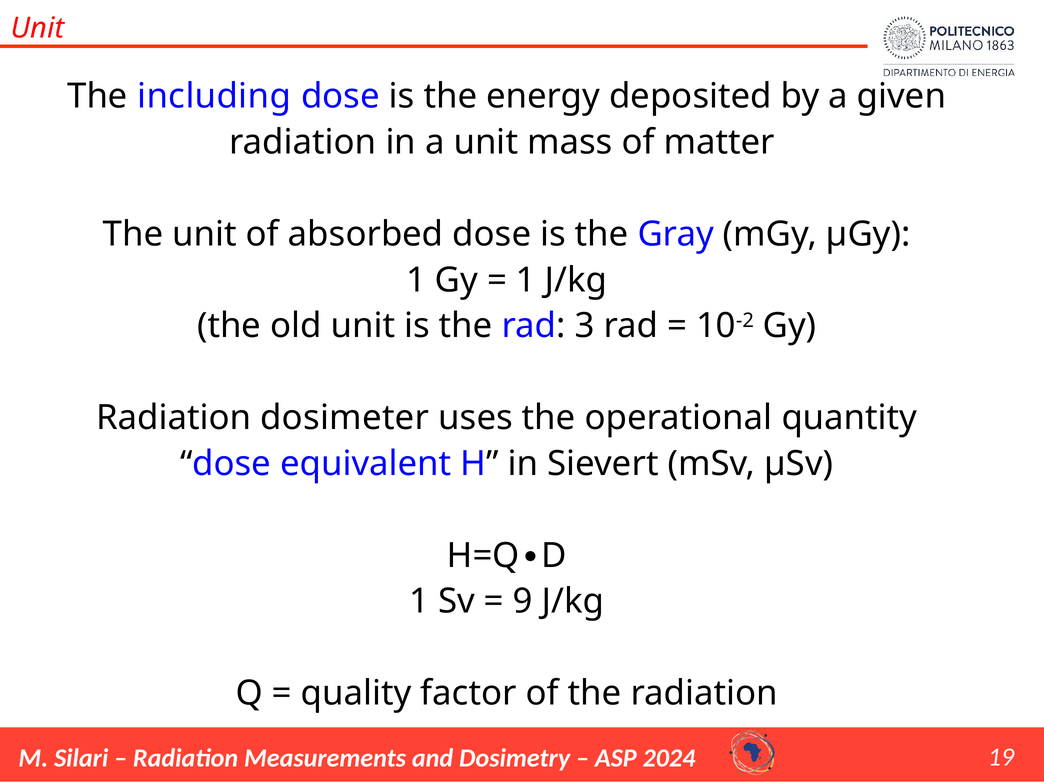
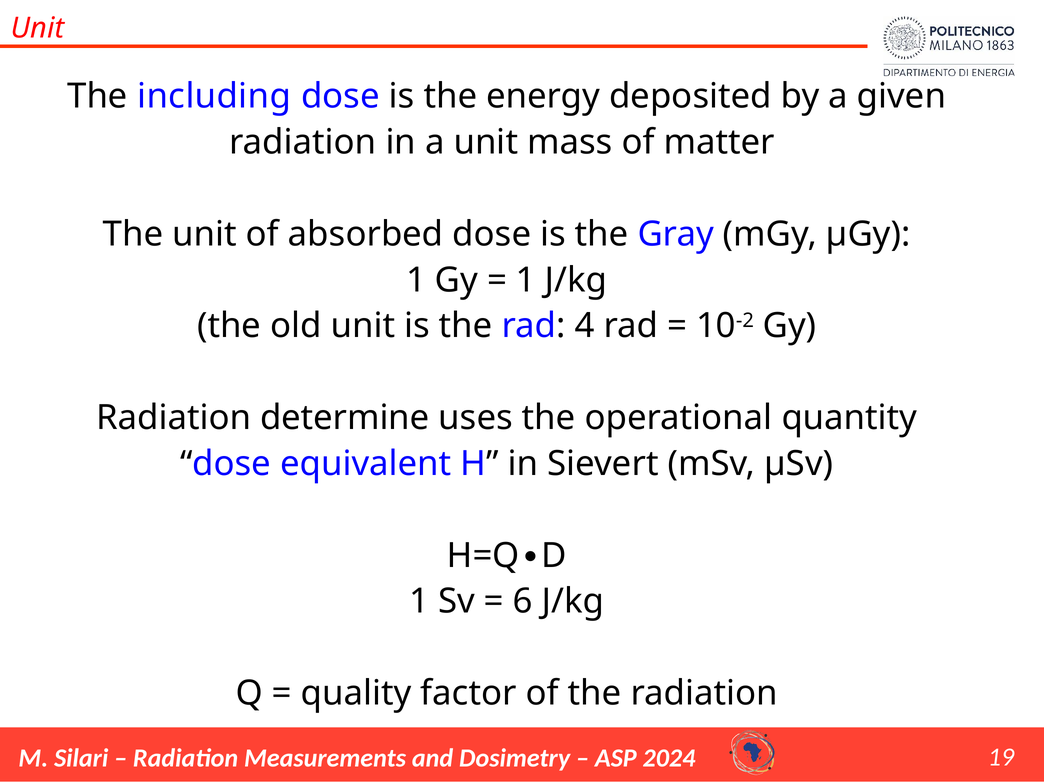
3: 3 -> 4
dosimeter: dosimeter -> determine
9: 9 -> 6
